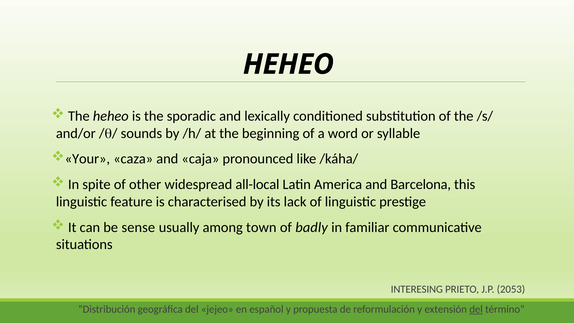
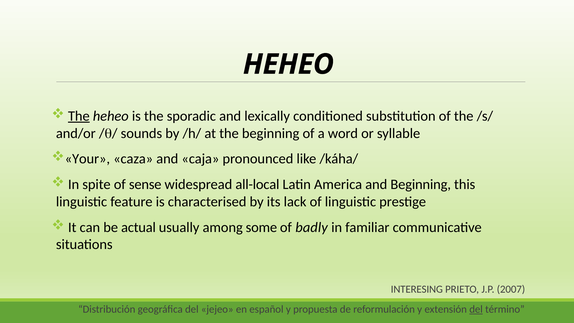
The at (79, 116) underline: none -> present
other: other -> sense
and Barcelona: Barcelona -> Beginning
sense: sense -> actual
town: town -> some
2053: 2053 -> 2007
